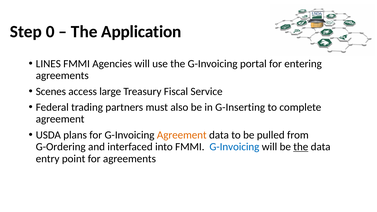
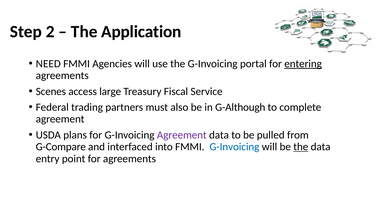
0: 0 -> 2
LINES: LINES -> NEED
entering underline: none -> present
G-Inserting: G-Inserting -> G-Although
Agreement at (182, 135) colour: orange -> purple
G-Ordering: G-Ordering -> G-Compare
